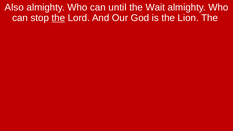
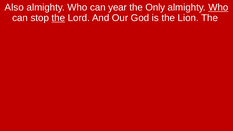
until: until -> year
Wait: Wait -> Only
Who at (218, 7) underline: none -> present
